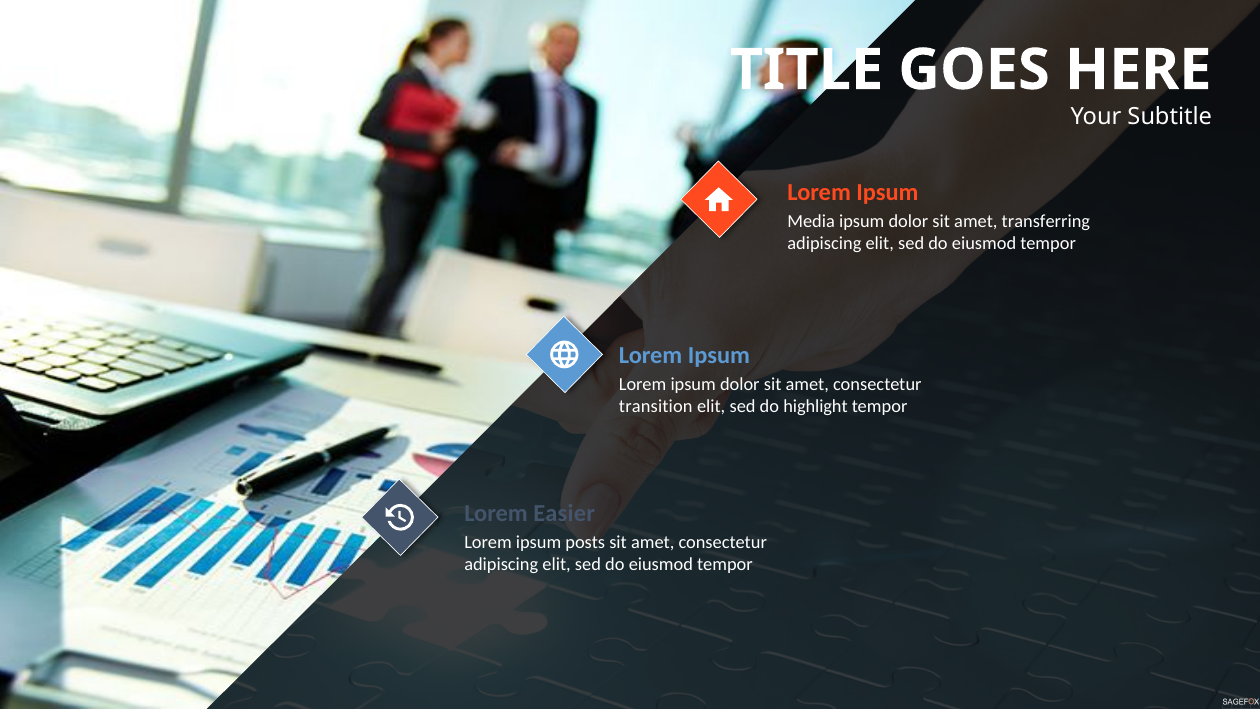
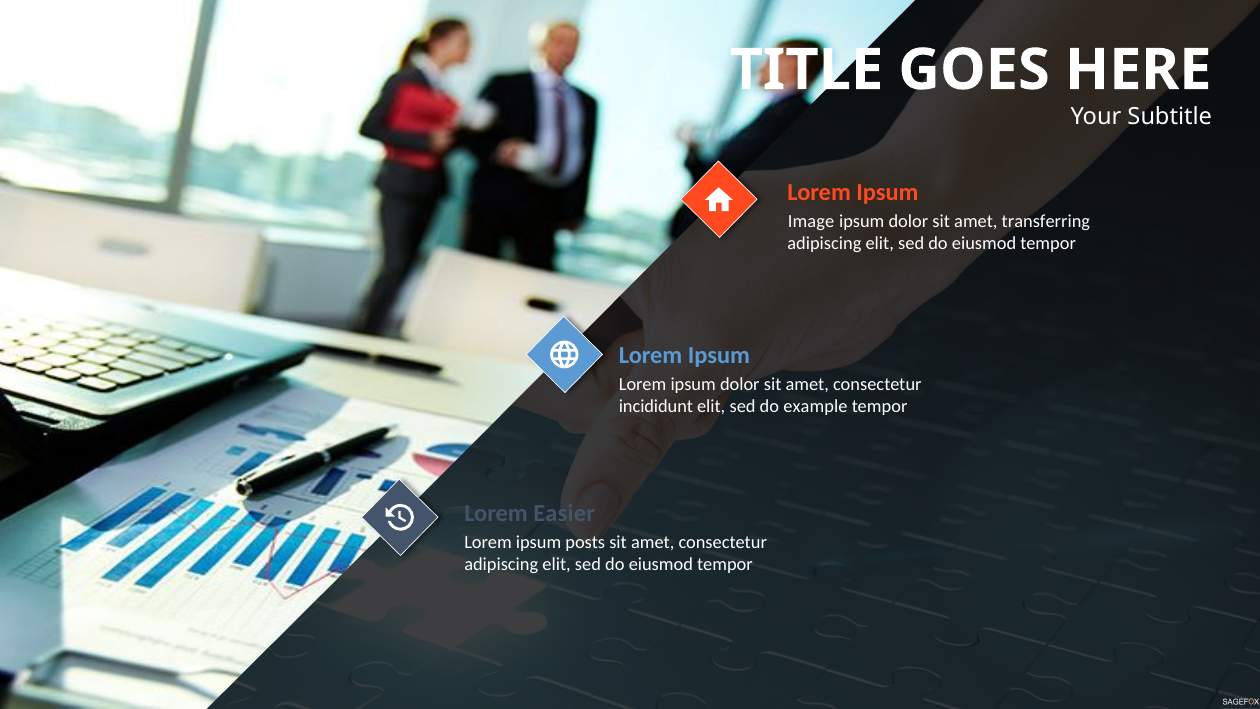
Media: Media -> Image
transition: transition -> incididunt
highlight: highlight -> example
